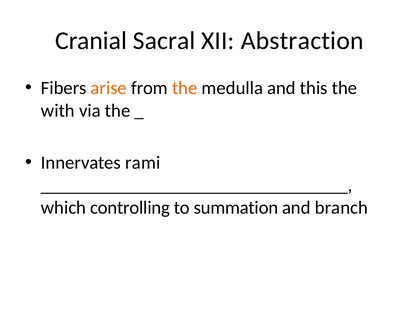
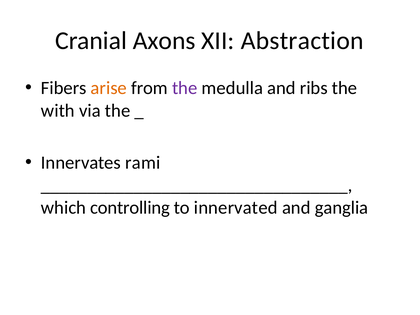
Sacral: Sacral -> Axons
the at (185, 88) colour: orange -> purple
this: this -> ribs
summation: summation -> innervated
branch: branch -> ganglia
